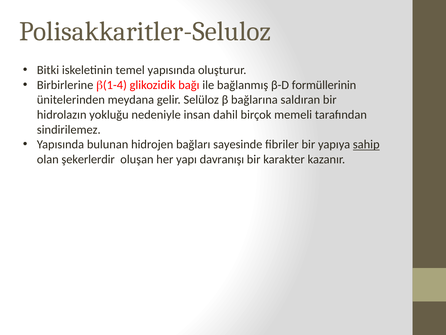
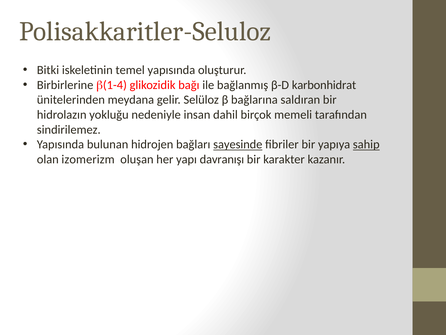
formüllerinin: formüllerinin -> karbonhidrat
sayesinde underline: none -> present
şekerlerdir: şekerlerdir -> izomerizm
